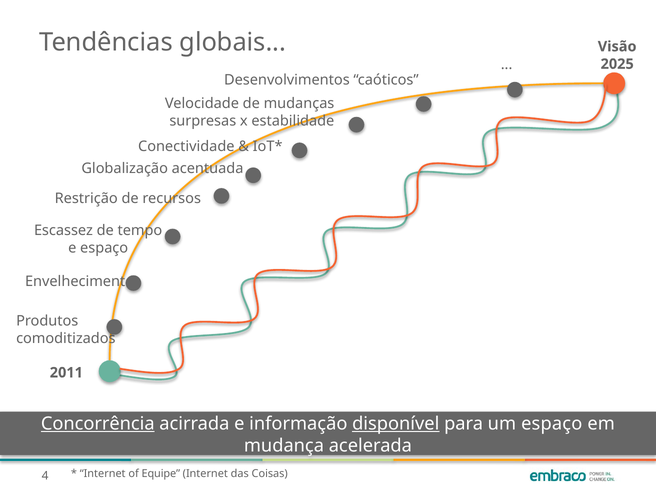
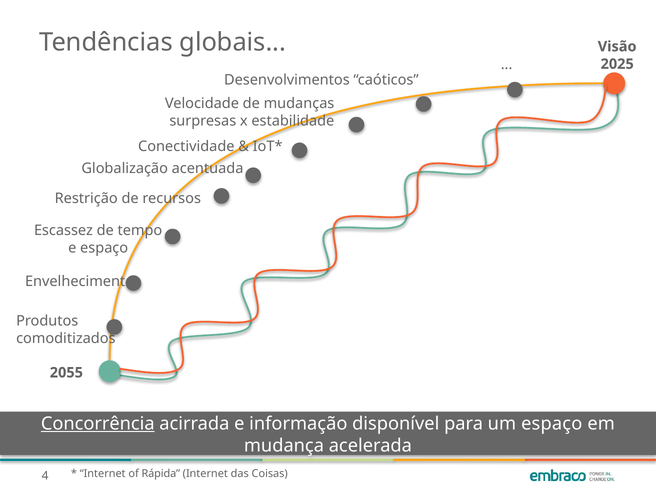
2011: 2011 -> 2055
disponível underline: present -> none
Equipe: Equipe -> Rápida
